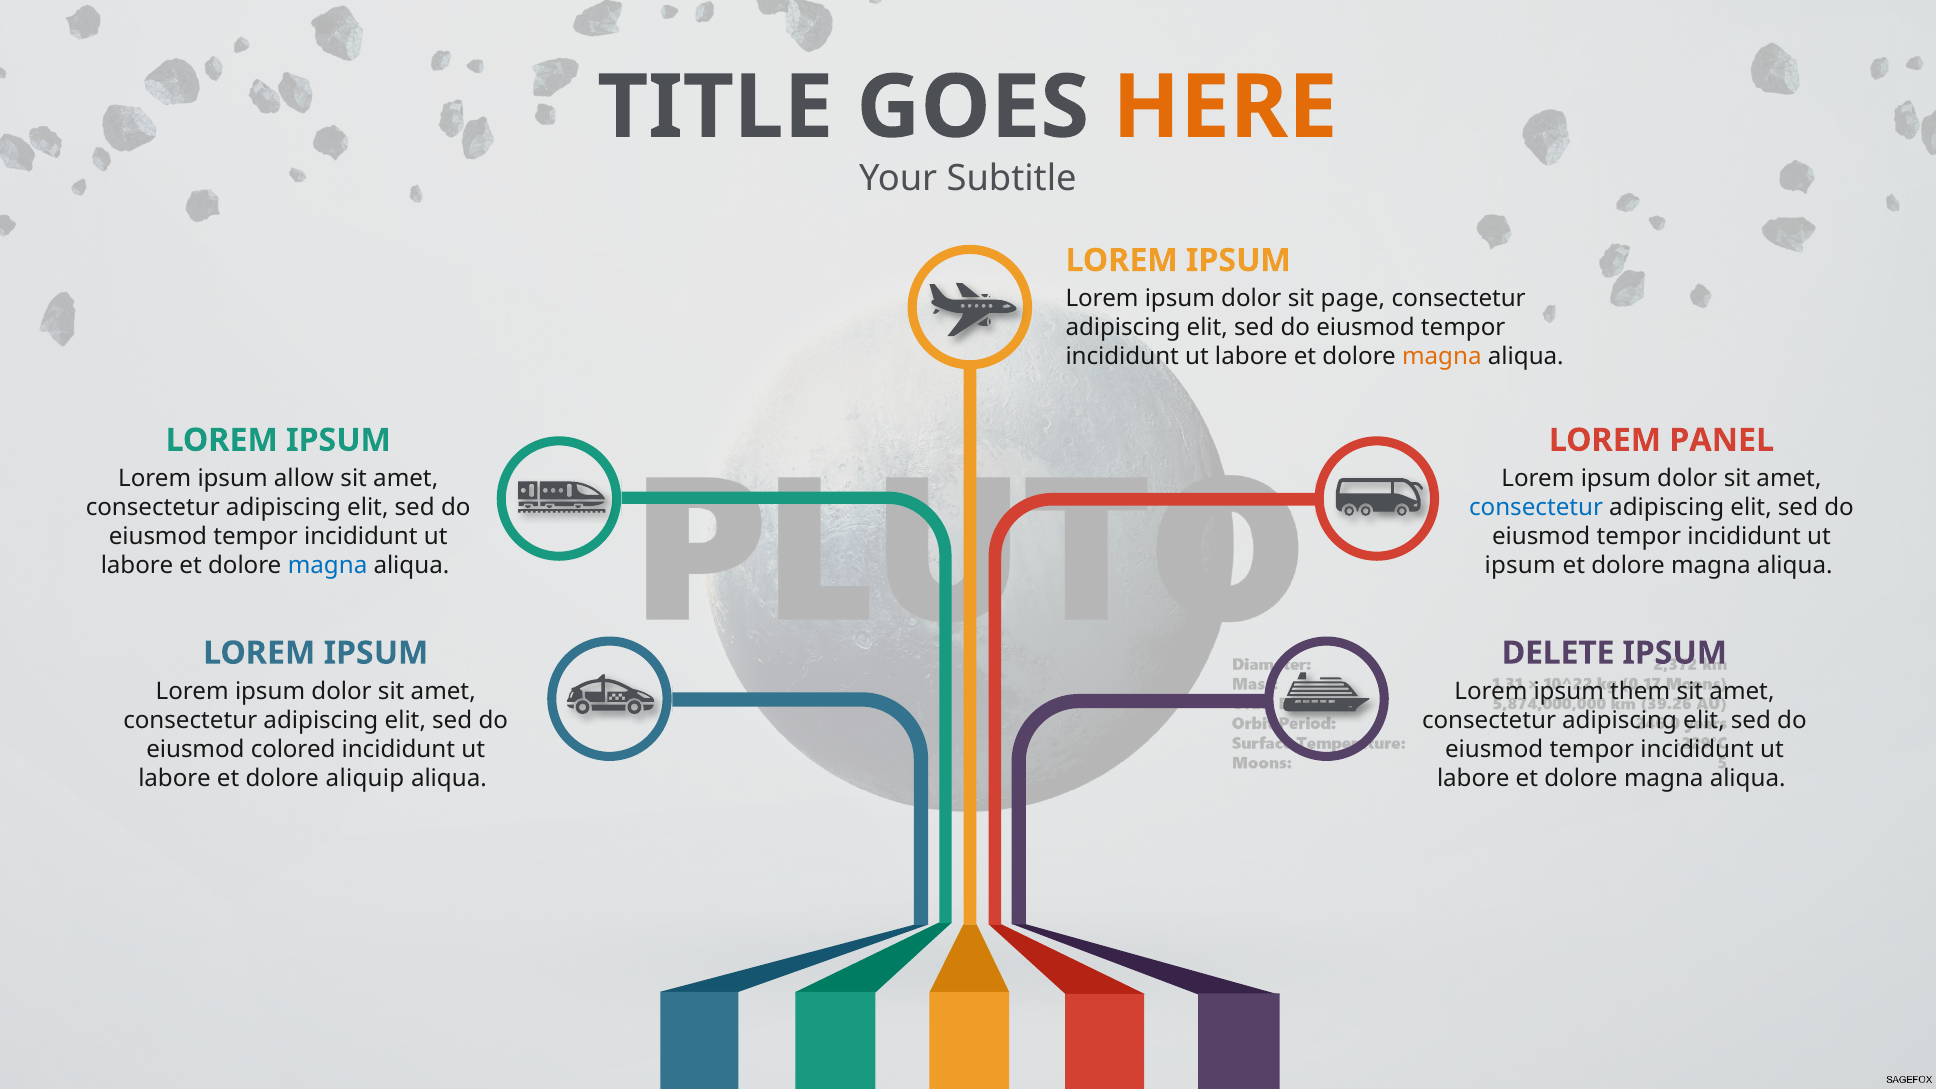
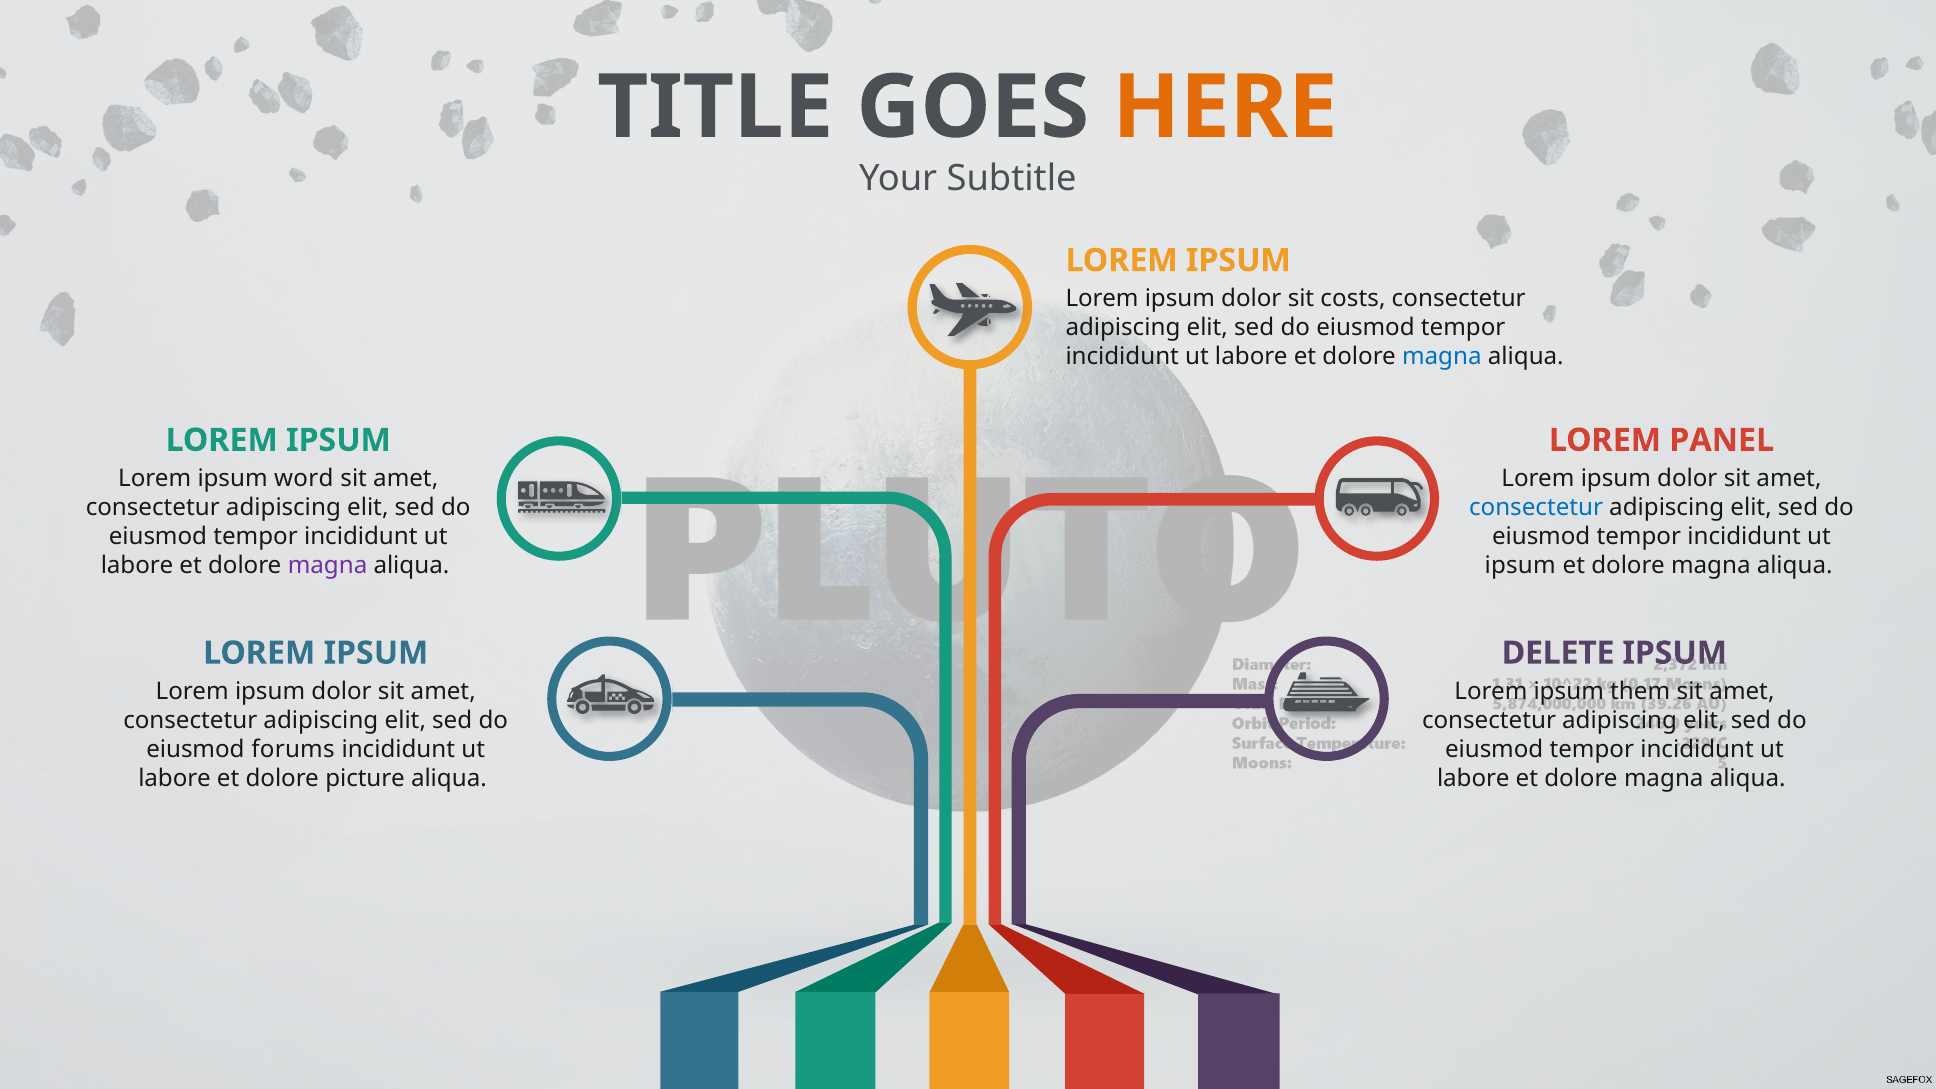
page: page -> costs
magna at (1442, 357) colour: orange -> blue
allow: allow -> word
magna at (328, 565) colour: blue -> purple
colored: colored -> forums
aliquip: aliquip -> picture
